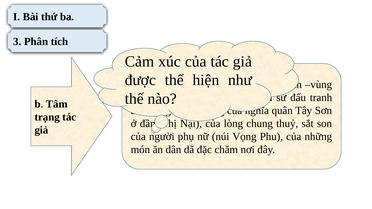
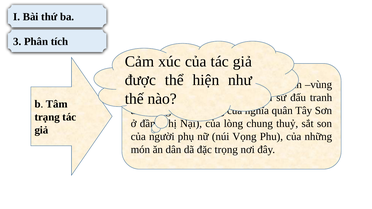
chăm: chăm -> trọng
